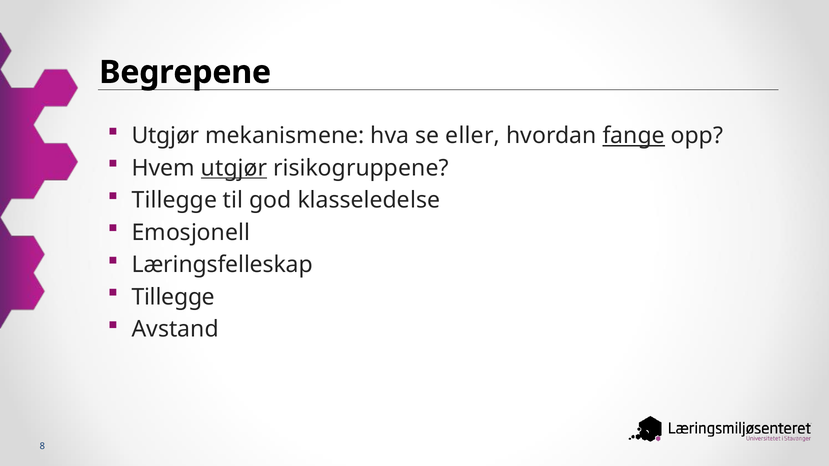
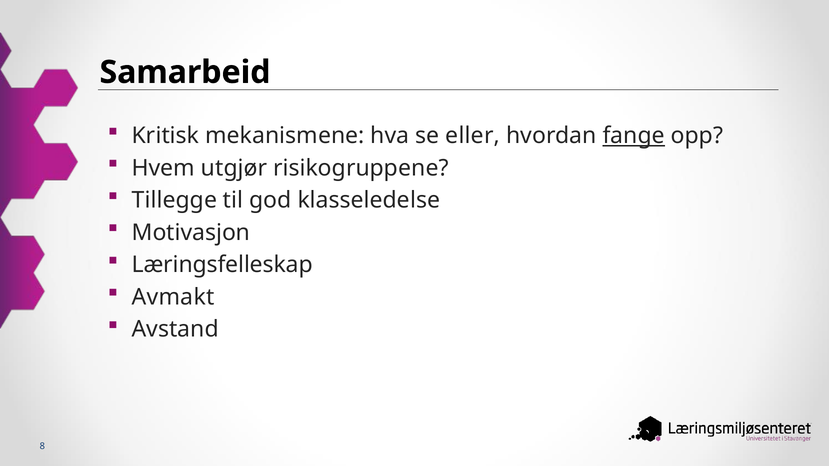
Begrepene: Begrepene -> Samarbeid
Utgjør at (166, 136): Utgjør -> Kritisk
utgjør at (234, 168) underline: present -> none
Emosjonell: Emosjonell -> Motivasjon
Tillegge at (173, 297): Tillegge -> Avmakt
